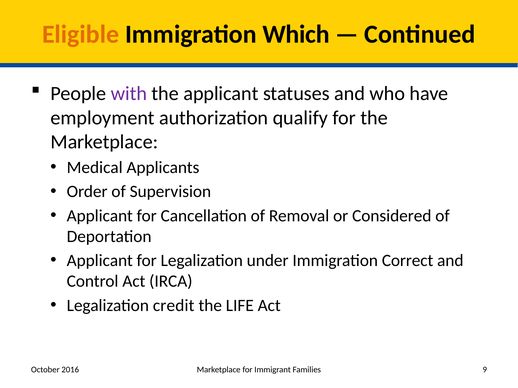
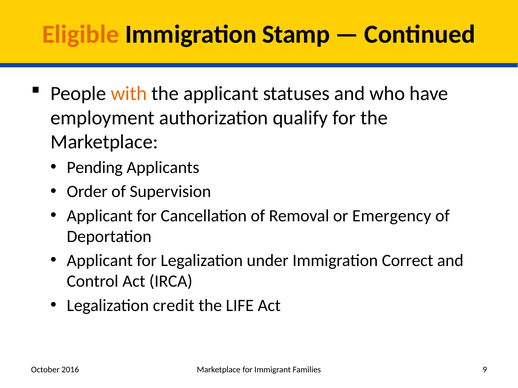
Which: Which -> Stamp
with colour: purple -> orange
Medical: Medical -> Pending
Considered: Considered -> Emergency
